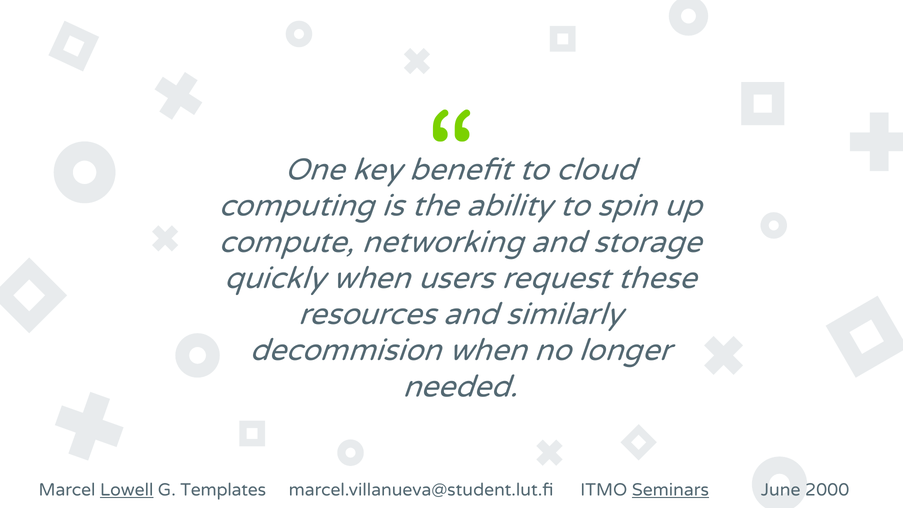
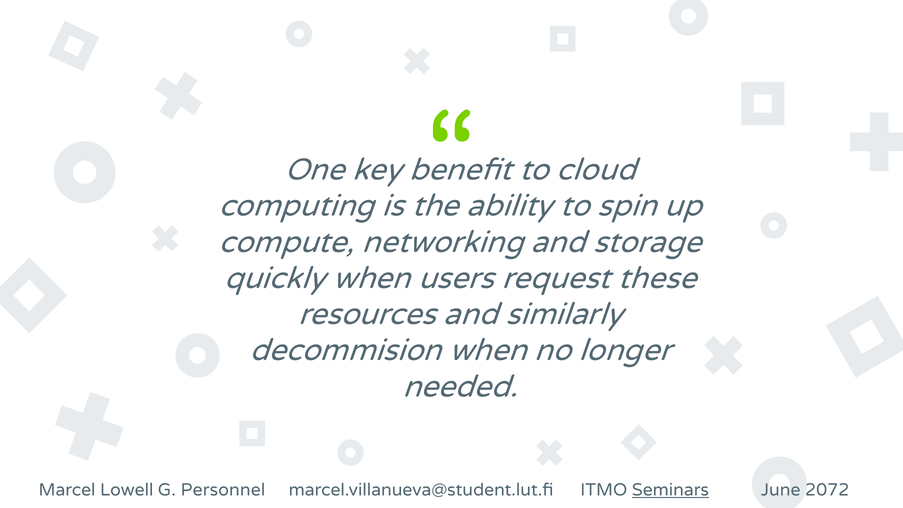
Lowell underline: present -> none
Templates: Templates -> Personnel
2000: 2000 -> 2072
